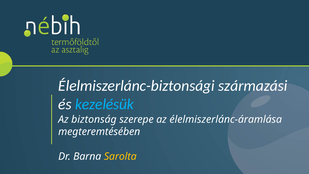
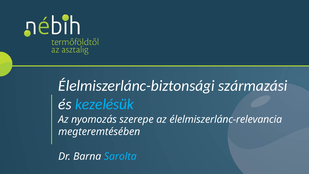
biztonság: biztonság -> nyomozás
élelmiszerlánc-áramlása: élelmiszerlánc-áramlása -> élelmiszerlánc-relevancia
Sarolta colour: yellow -> light blue
